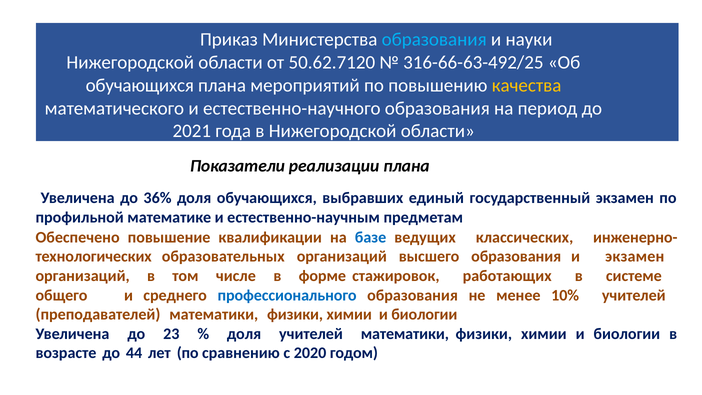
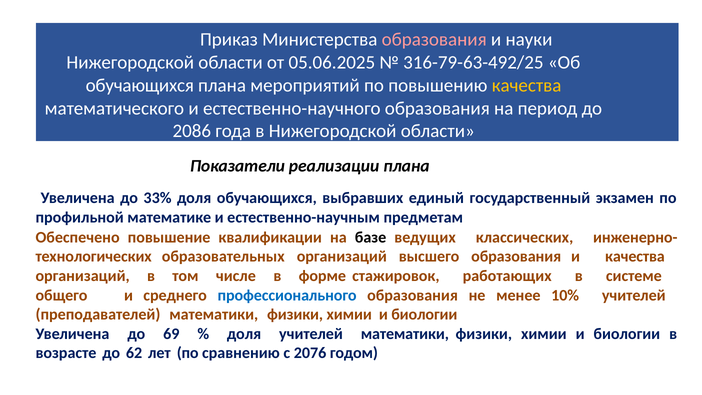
образования at (434, 39) colour: light blue -> pink
50.62.7120: 50.62.7120 -> 05.06.2025
316-66-63-492/25: 316-66-63-492/25 -> 316-79-63-492/25
2021: 2021 -> 2086
36%: 36% -> 33%
базе colour: blue -> black
и экзамен: экзамен -> качества
23: 23 -> 69
44: 44 -> 62
2020: 2020 -> 2076
